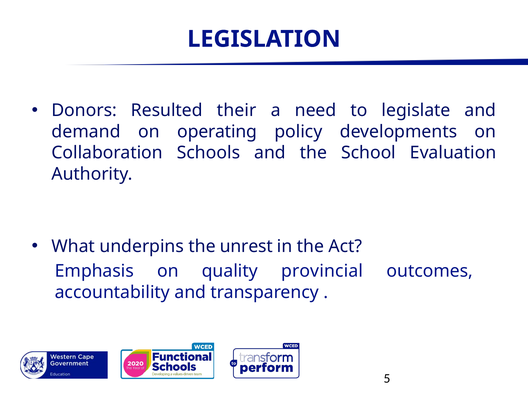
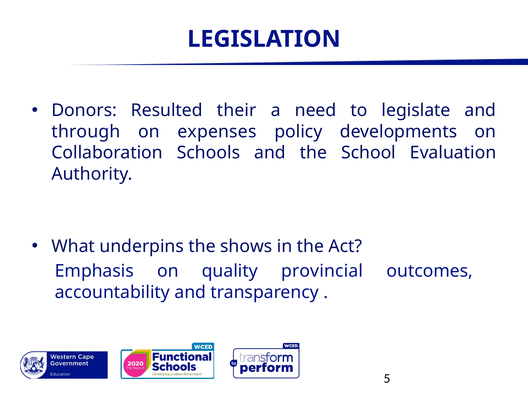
demand: demand -> through
operating: operating -> expenses
unrest: unrest -> shows
